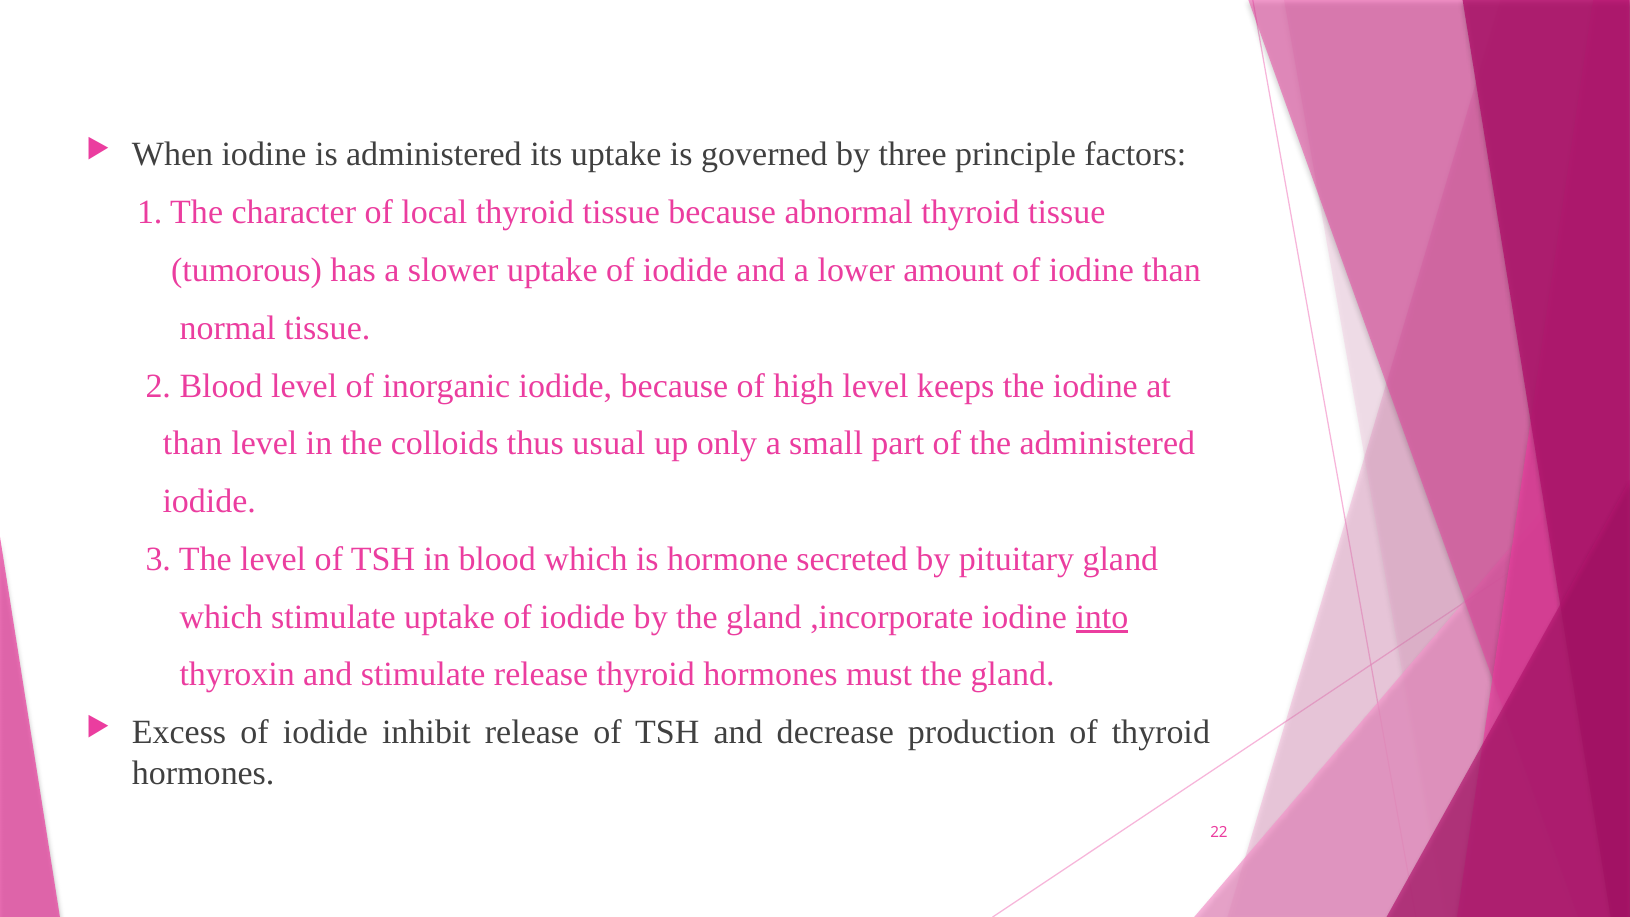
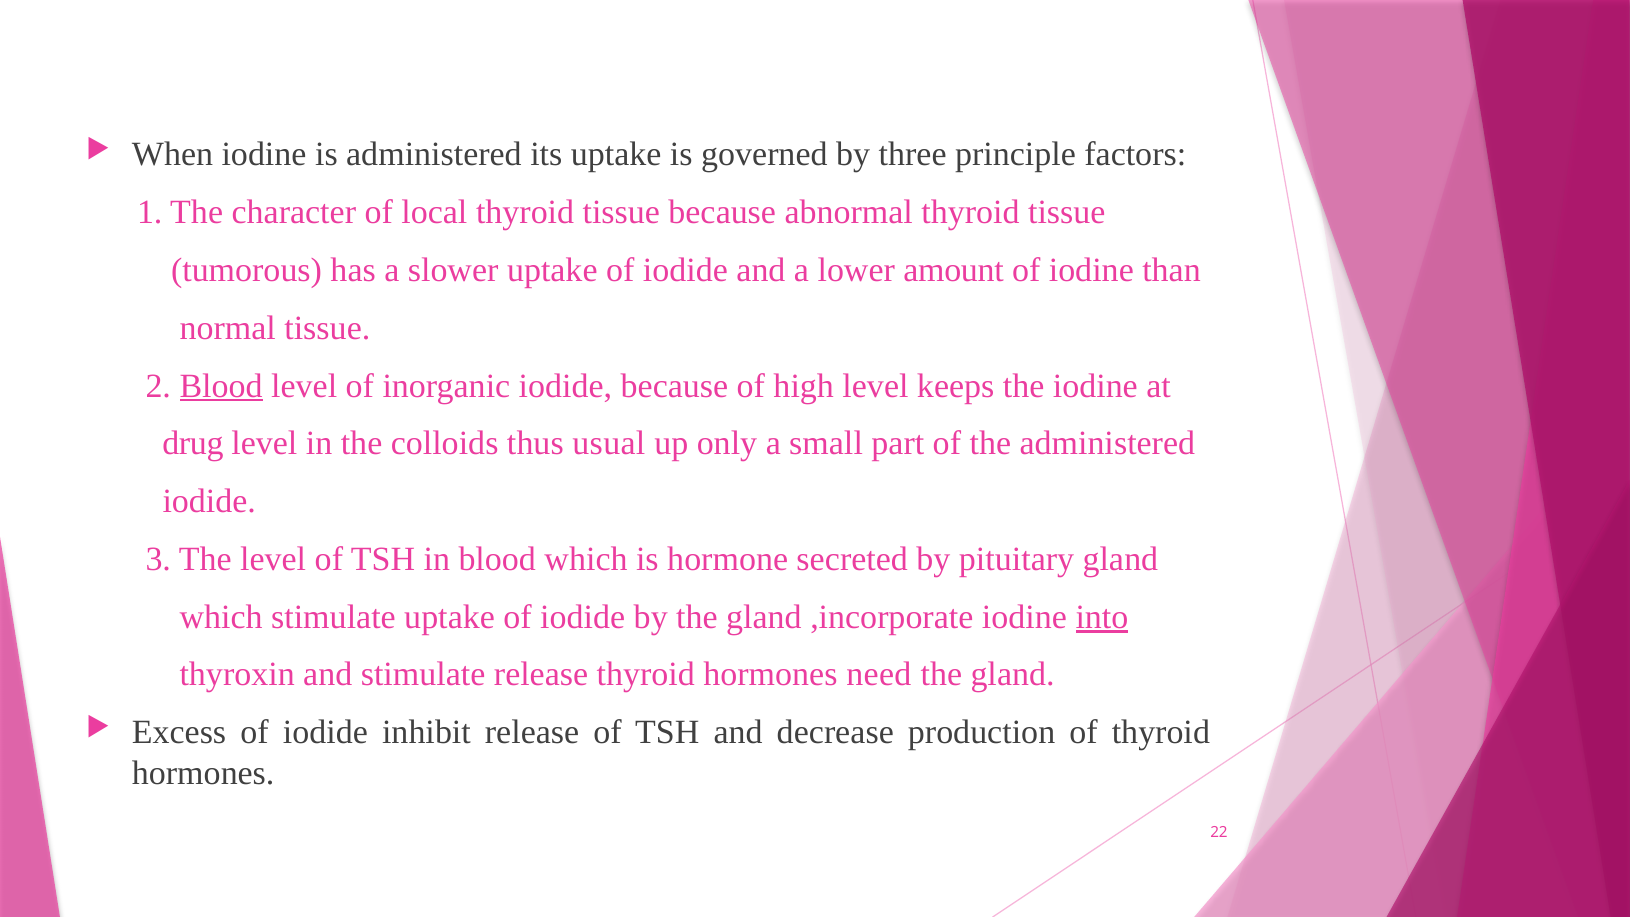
Blood at (221, 386) underline: none -> present
than at (193, 444): than -> drug
must: must -> need
